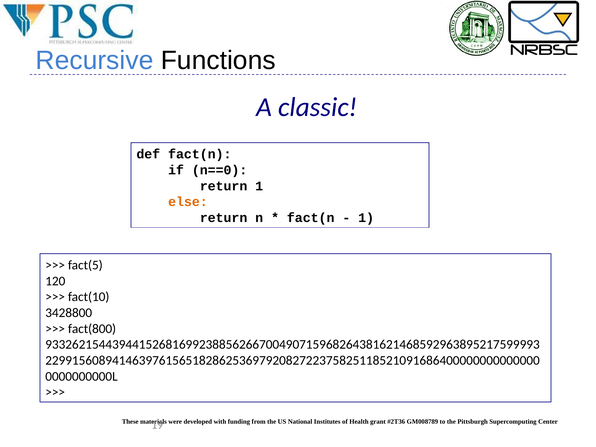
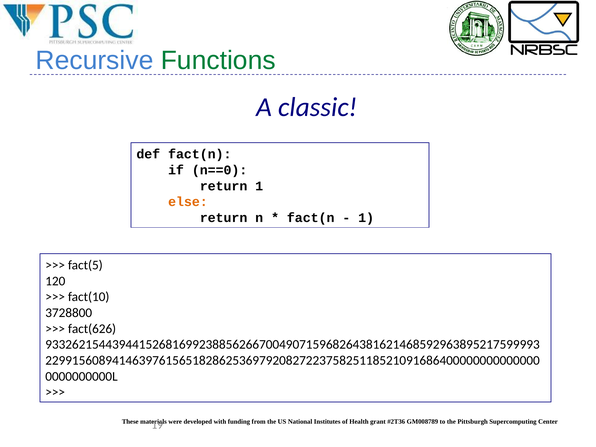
Functions colour: black -> green
3428800: 3428800 -> 3728800
fact(800: fact(800 -> fact(626
